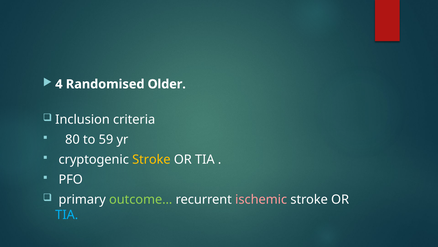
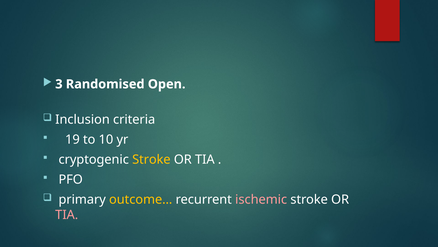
4: 4 -> 3
Older: Older -> Open
80: 80 -> 19
59: 59 -> 10
outcome… colour: light green -> yellow
TIA at (67, 214) colour: light blue -> pink
